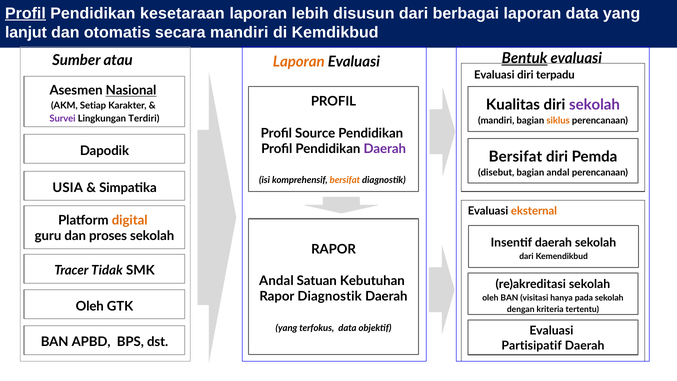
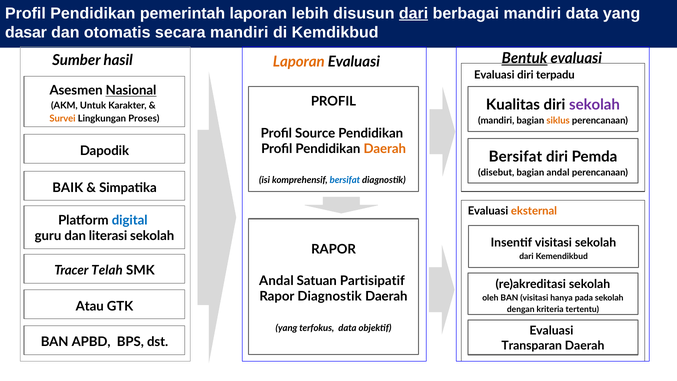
Profil at (25, 13) underline: present -> none
kesetaraan: kesetaraan -> pemerintah
dari at (414, 13) underline: none -> present
berbagai laporan: laporan -> mandiri
lanjut: lanjut -> dasar
atau: atau -> hasil
Setiap: Setiap -> Untuk
Survei colour: purple -> orange
Terdiri: Terdiri -> Proses
Daerah at (385, 149) colour: purple -> orange
bersifat at (345, 180) colour: orange -> blue
USIA: USIA -> BAIK
digital colour: orange -> blue
proses: proses -> literasi
Insentif daerah: daerah -> visitasi
Tidak: Tidak -> Telah
Kebutuhan: Kebutuhan -> Partisipatif
Oleh at (90, 306): Oleh -> Atau
Partisipatif: Partisipatif -> Transparan
